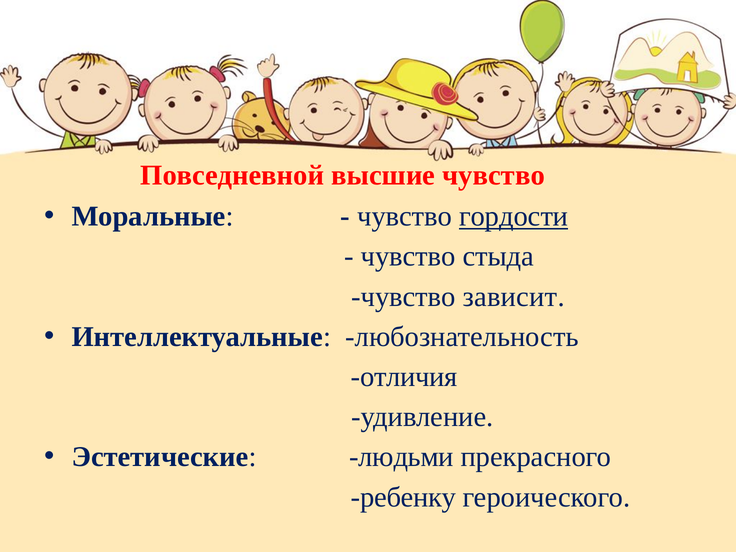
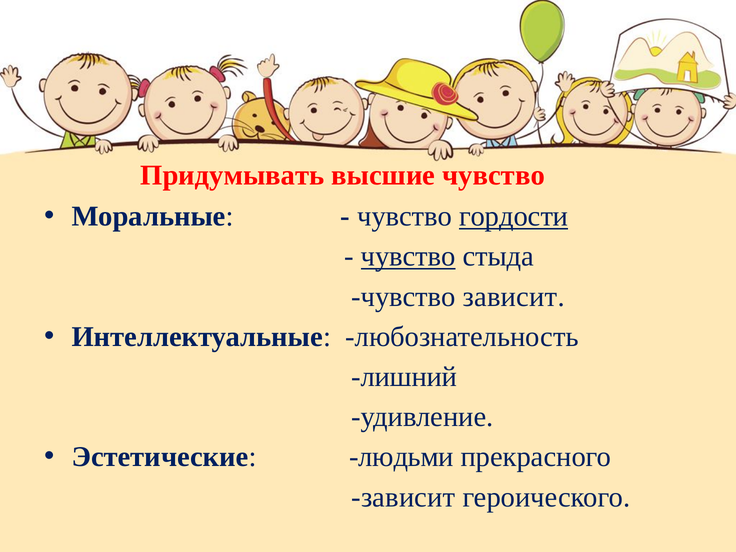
Повседневной: Повседневной -> Придумывать
чувство at (408, 256) underline: none -> present
отличия: отличия -> лишний
ребенку at (404, 497): ребенку -> зависит
